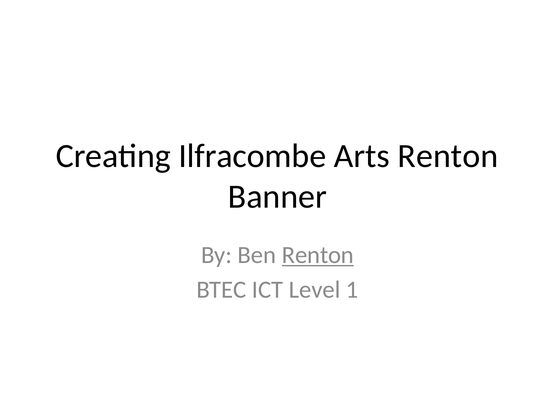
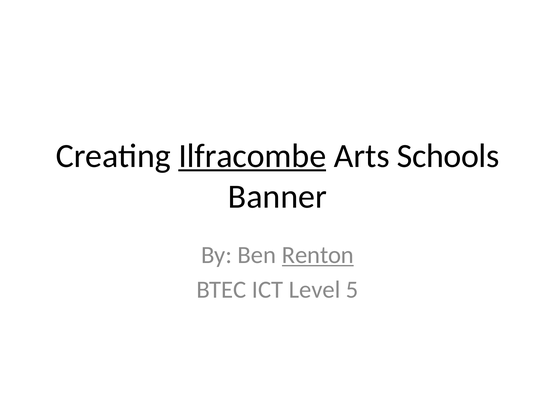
Ilfracombe underline: none -> present
Arts Renton: Renton -> Schools
1: 1 -> 5
